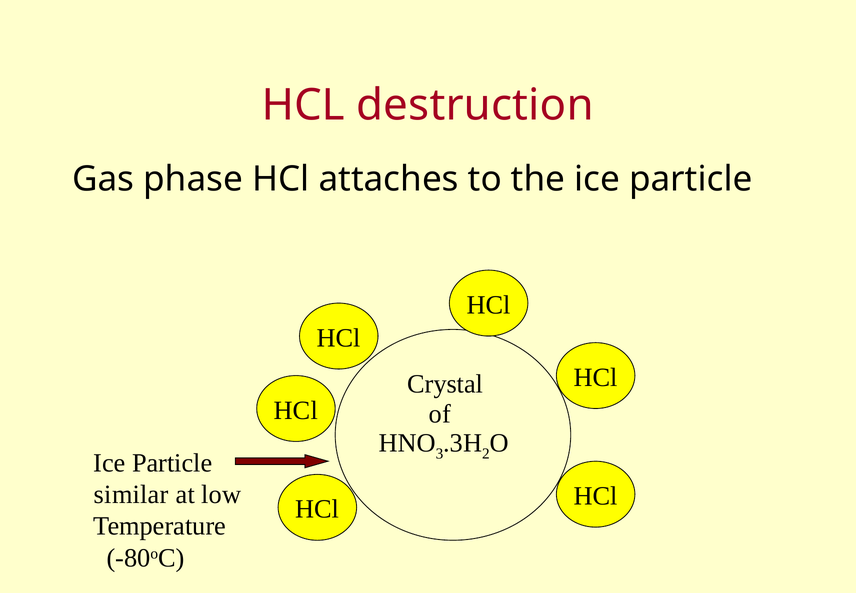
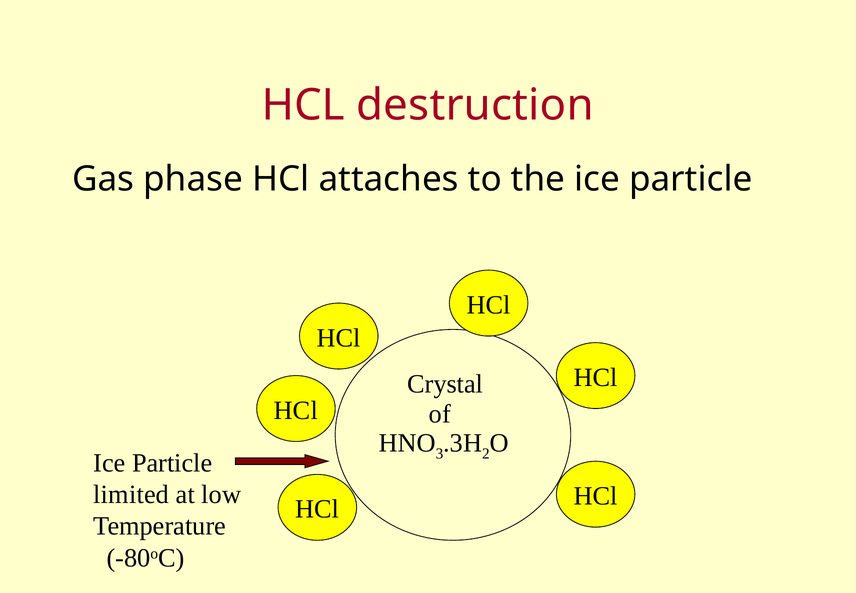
similar: similar -> limited
